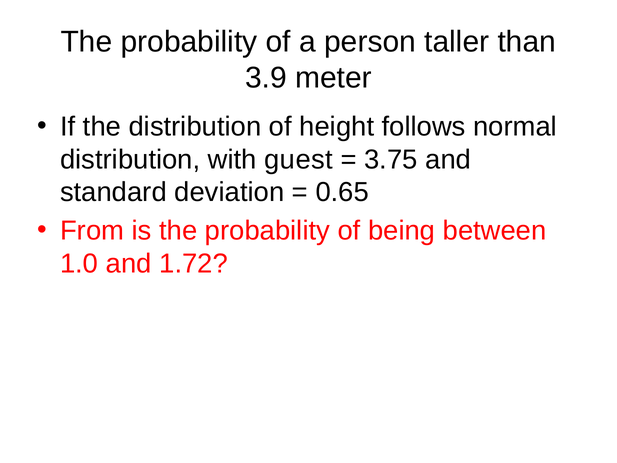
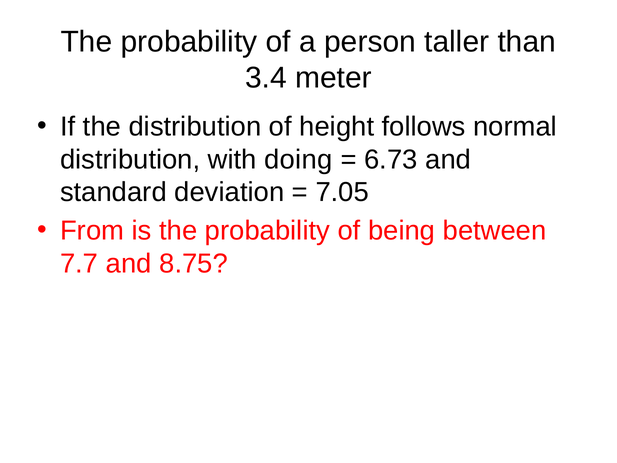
3.9: 3.9 -> 3.4
guest: guest -> doing
3.75: 3.75 -> 6.73
0.65: 0.65 -> 7.05
1.0: 1.0 -> 7.7
1.72: 1.72 -> 8.75
